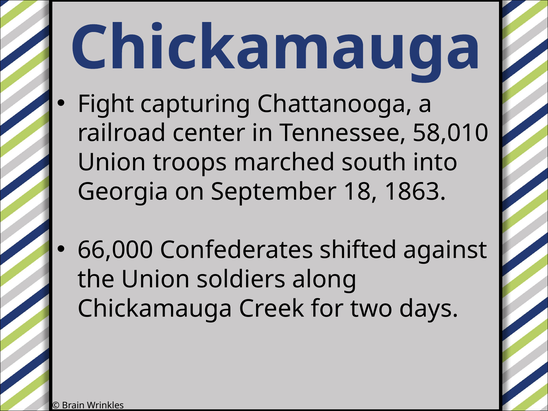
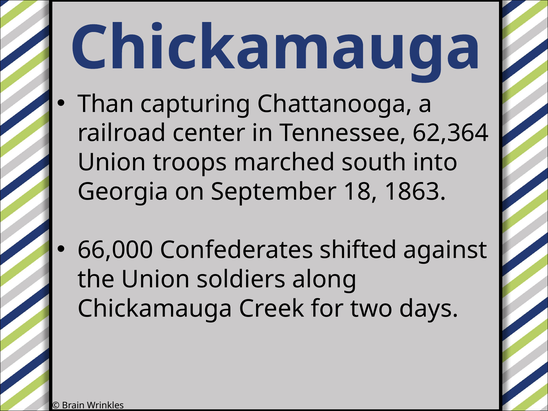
Fight: Fight -> Than
58,010: 58,010 -> 62,364
